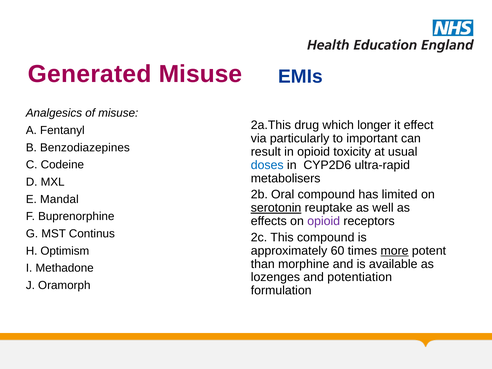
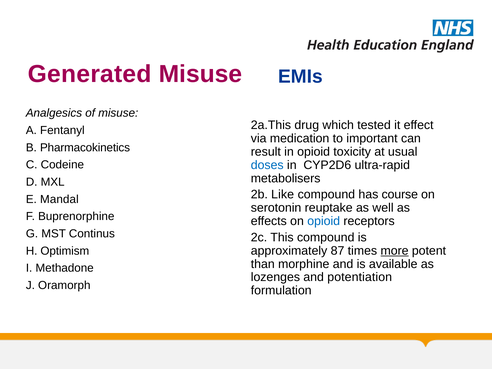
longer: longer -> tested
particularly: particularly -> medication
Benzodiazepines: Benzodiazepines -> Pharmacokinetics
Oral: Oral -> Like
limited: limited -> course
serotonin underline: present -> none
opioid at (324, 221) colour: purple -> blue
60: 60 -> 87
